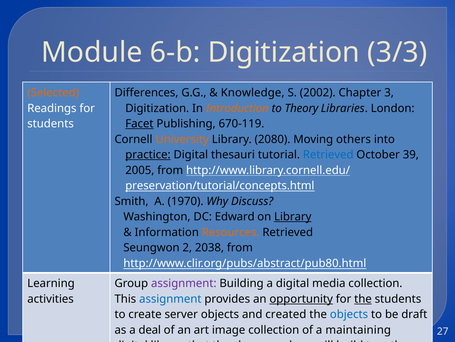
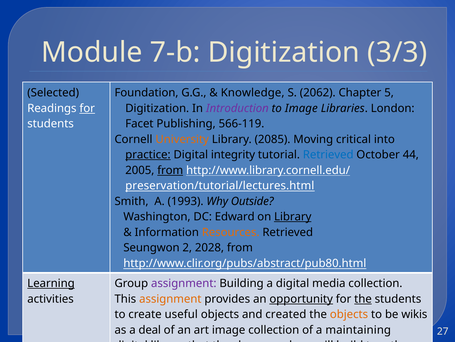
6-b: 6-b -> 7-b
Selected colour: orange -> black
Differences: Differences -> Foundation
2002: 2002 -> 2062
3: 3 -> 5
for at (87, 108) underline: none -> present
Introduction colour: orange -> purple
to Theory: Theory -> Image
Facet underline: present -> none
670-119: 670-119 -> 566-119
2080: 2080 -> 2085
others: others -> critical
thesauri: thesauri -> integrity
39: 39 -> 44
from at (170, 170) underline: none -> present
preservation/tutorial/concepts.html: preservation/tutorial/concepts.html -> preservation/tutorial/lectures.html
1970: 1970 -> 1993
Discuss: Discuss -> Outside
2038: 2038 -> 2028
Learning underline: none -> present
assignment at (170, 298) colour: blue -> orange
server: server -> useful
objects at (349, 314) colour: blue -> orange
draft: draft -> wikis
